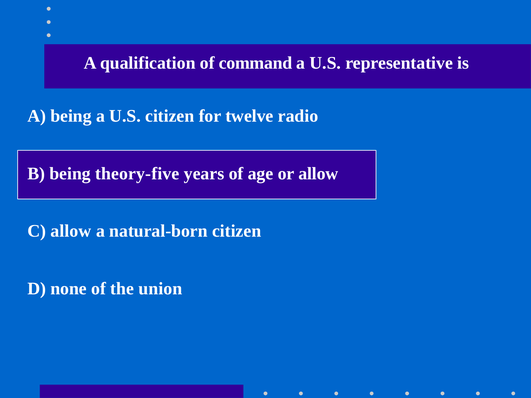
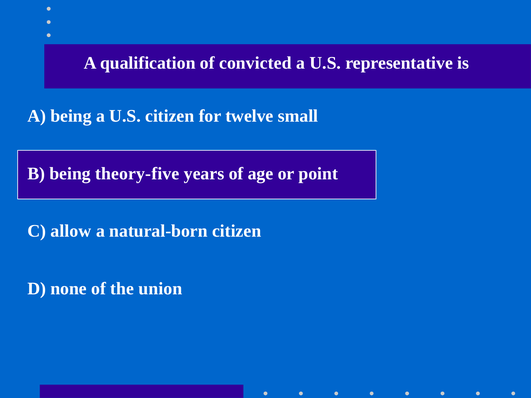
command: command -> convicted
radio: radio -> small
or allow: allow -> point
